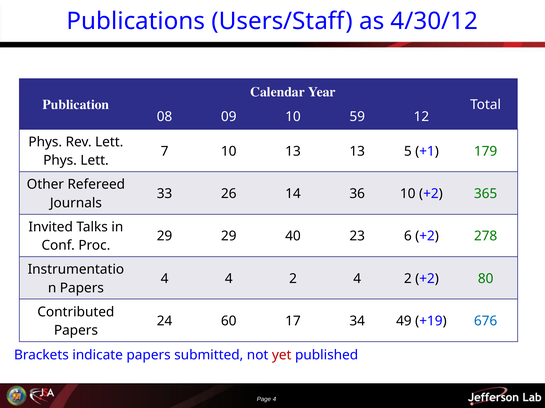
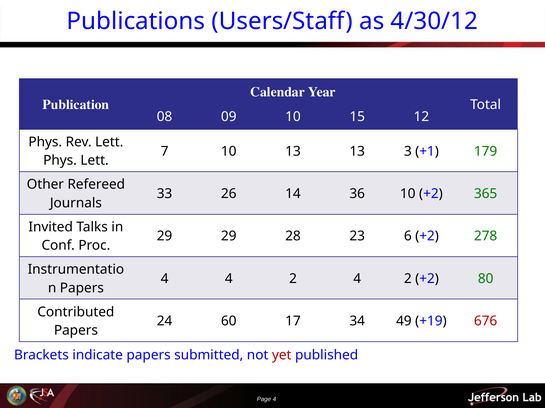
59: 59 -> 15
5: 5 -> 3
40: 40 -> 28
676 colour: blue -> red
